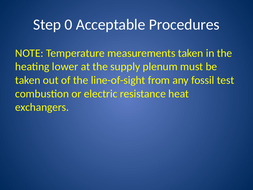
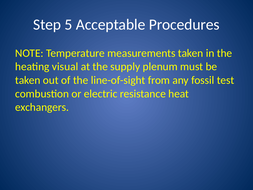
0: 0 -> 5
lower: lower -> visual
